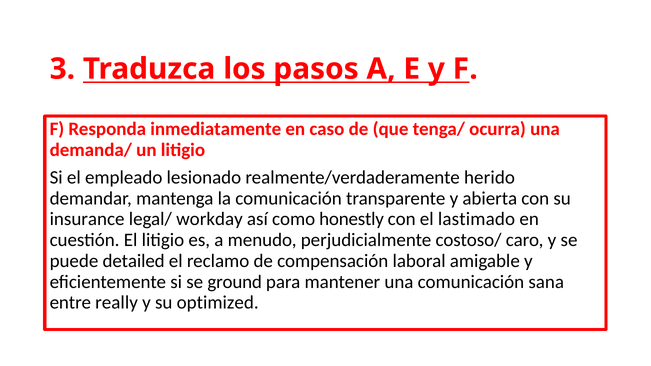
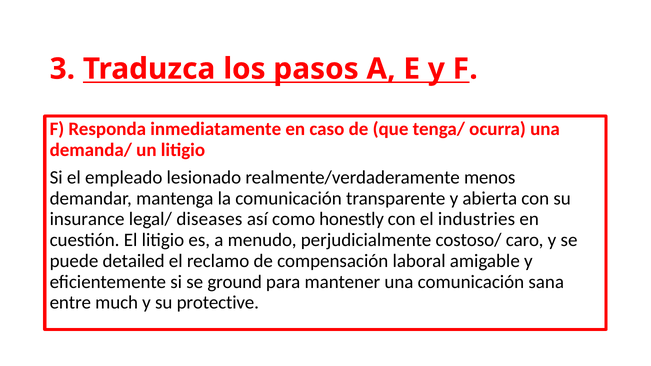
herido: herido -> menos
workday: workday -> diseases
lastimado: lastimado -> industries
really: really -> much
optimized: optimized -> protective
